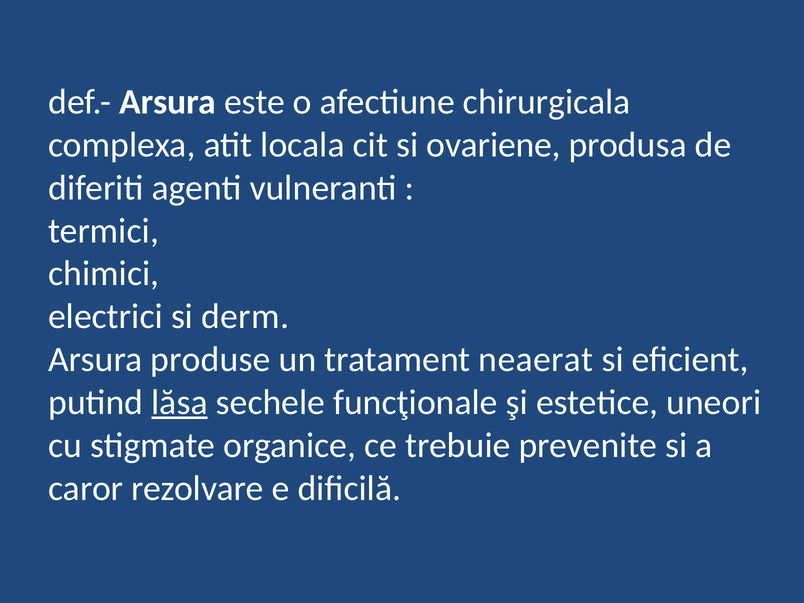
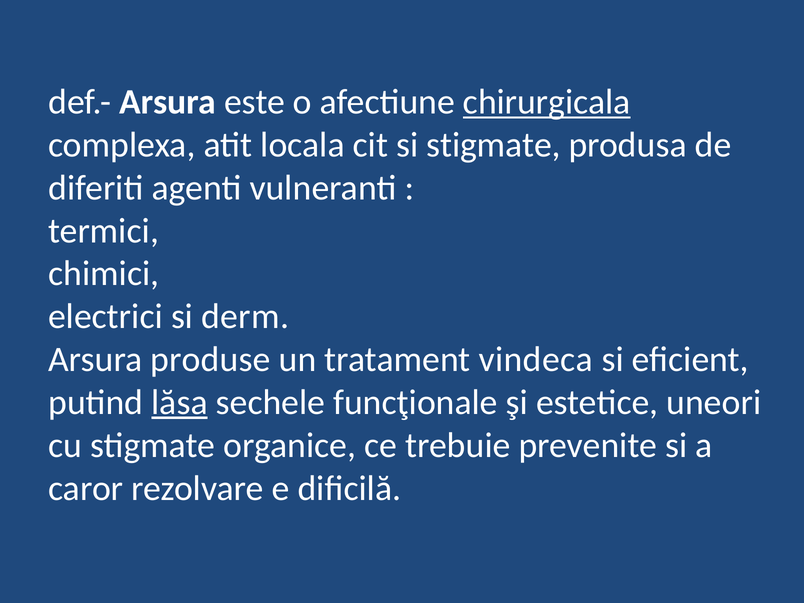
chirurgicala underline: none -> present
si ovariene: ovariene -> stigmate
neaerat: neaerat -> vindeca
